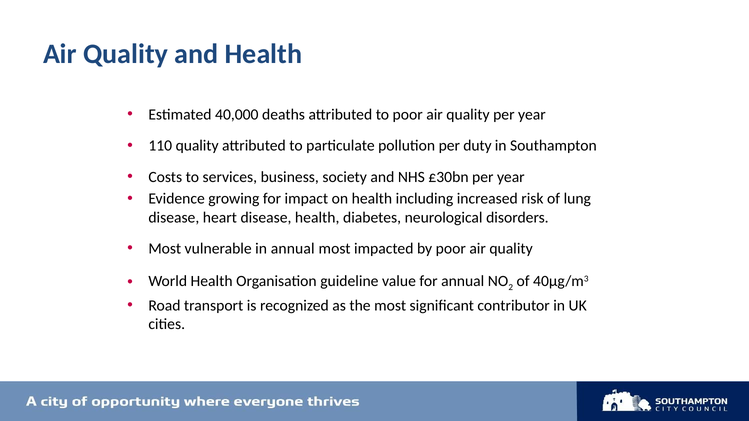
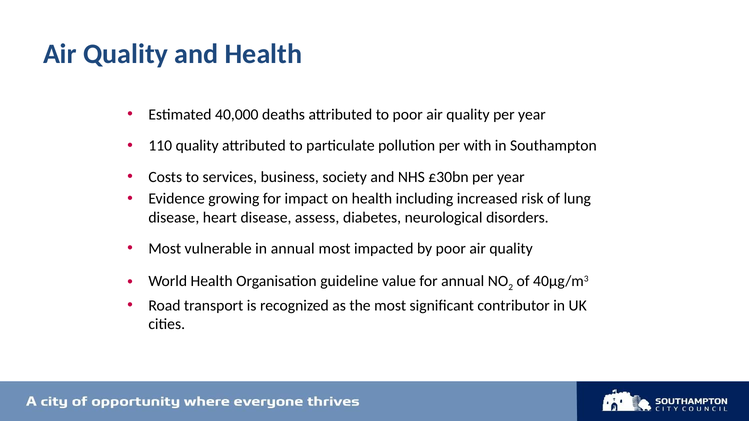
duty: duty -> with
disease health: health -> assess
